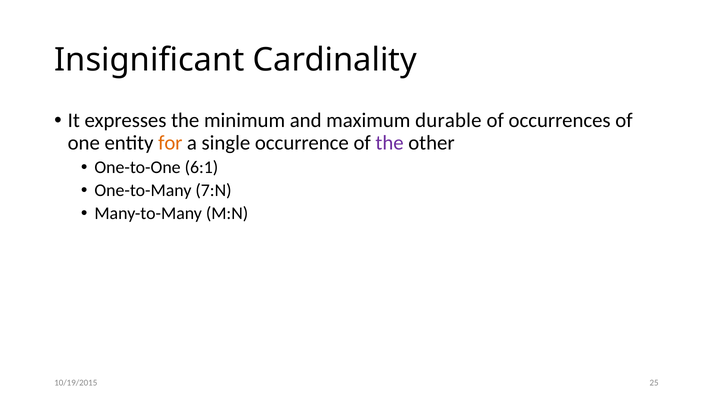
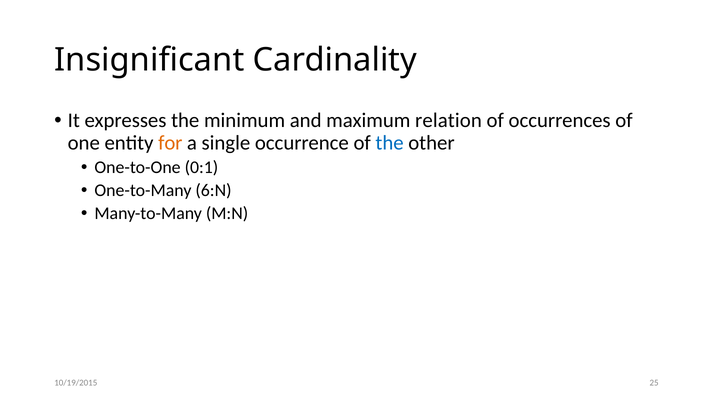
durable: durable -> relation
the at (390, 143) colour: purple -> blue
6:1: 6:1 -> 0:1
7:N: 7:N -> 6:N
